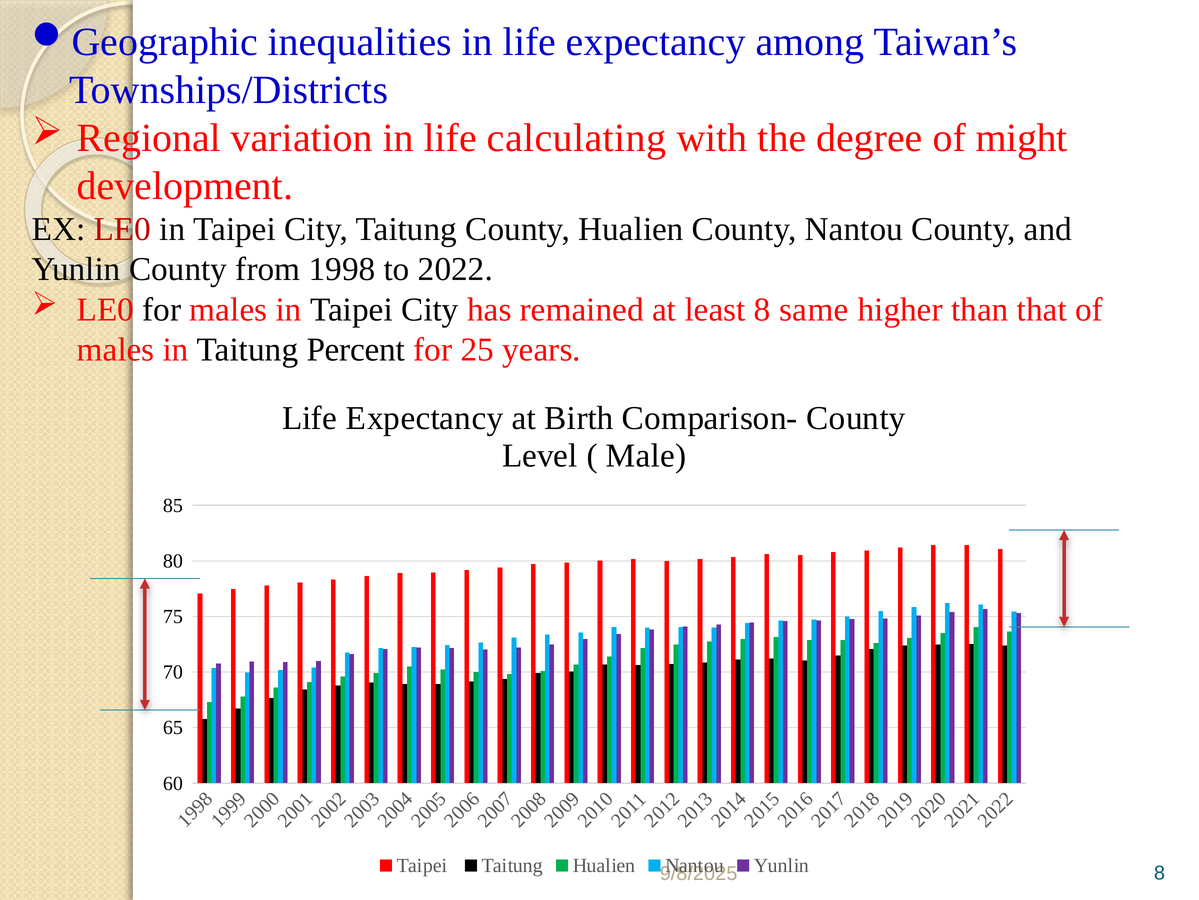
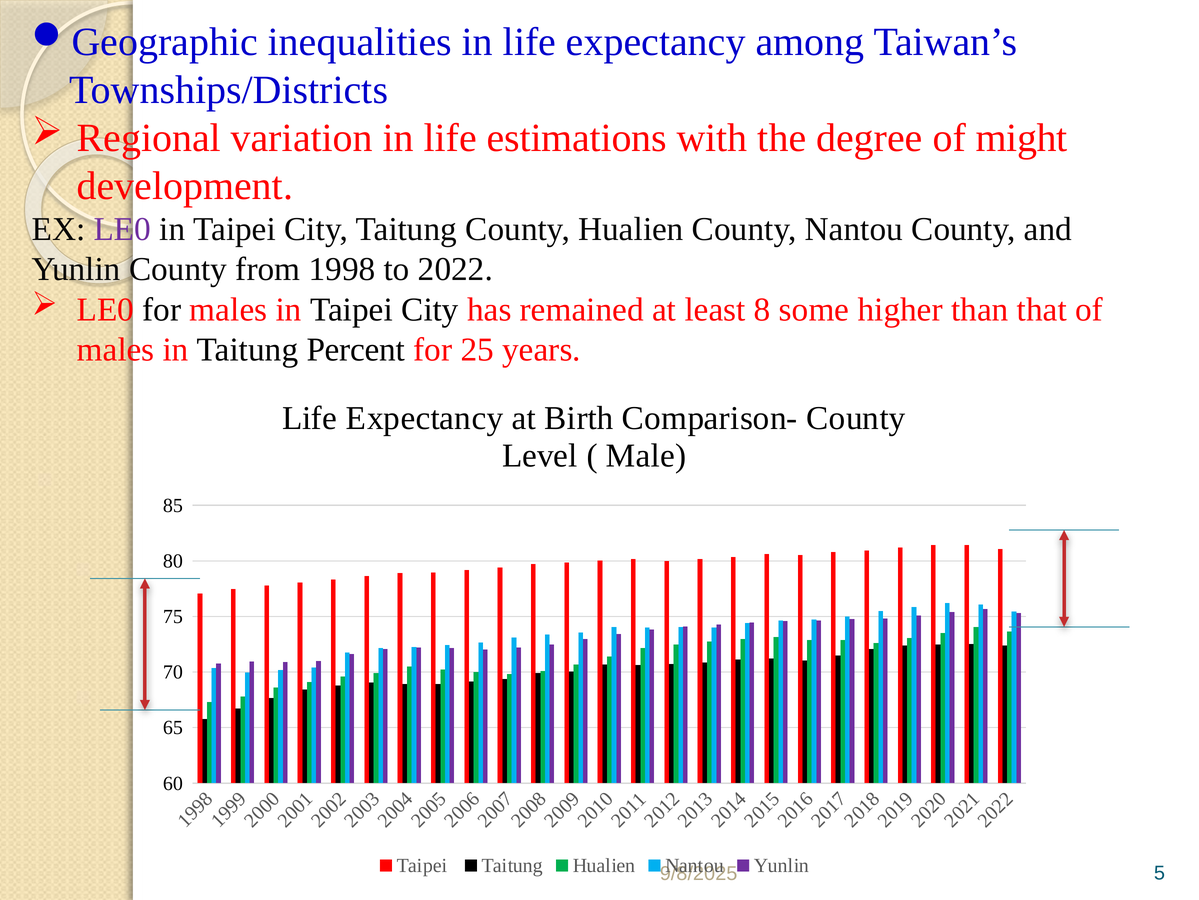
calculating: calculating -> estimations
LE0 at (122, 229) colour: red -> purple
same: same -> some
8 at (1159, 873): 8 -> 5
